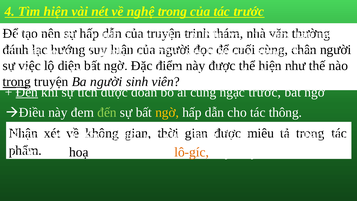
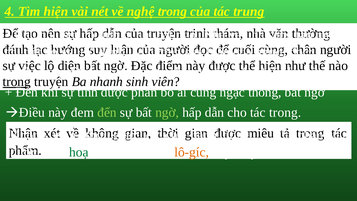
tác trước: trước -> trung
Ba người: người -> nhanh
Đến at (27, 92) underline: present -> none
sự tích: tích -> tính
đoán: đoán -> phần
ngạc trước: trước -> thông
ngờ at (167, 112) colour: yellow -> light green
tác thông: thông -> trong
hoạ colour: black -> green
